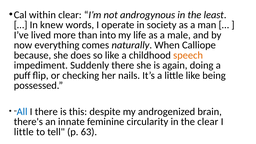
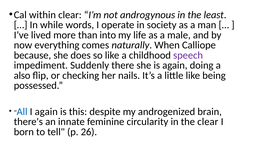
knew: knew -> while
speech colour: orange -> purple
puff: puff -> also
I there: there -> again
little at (24, 132): little -> born
63: 63 -> 26
